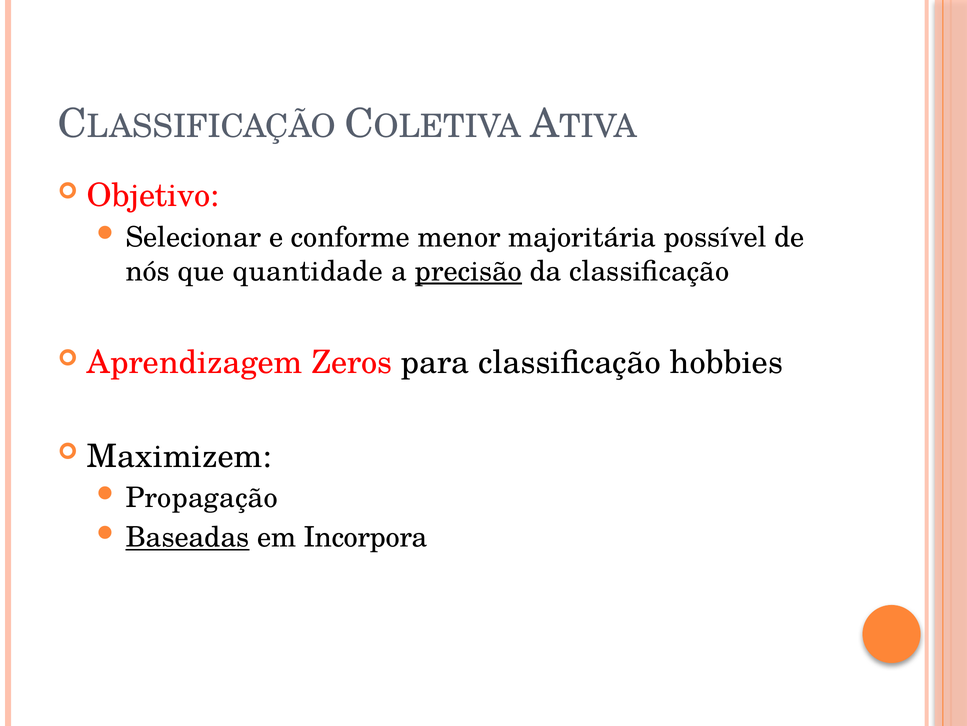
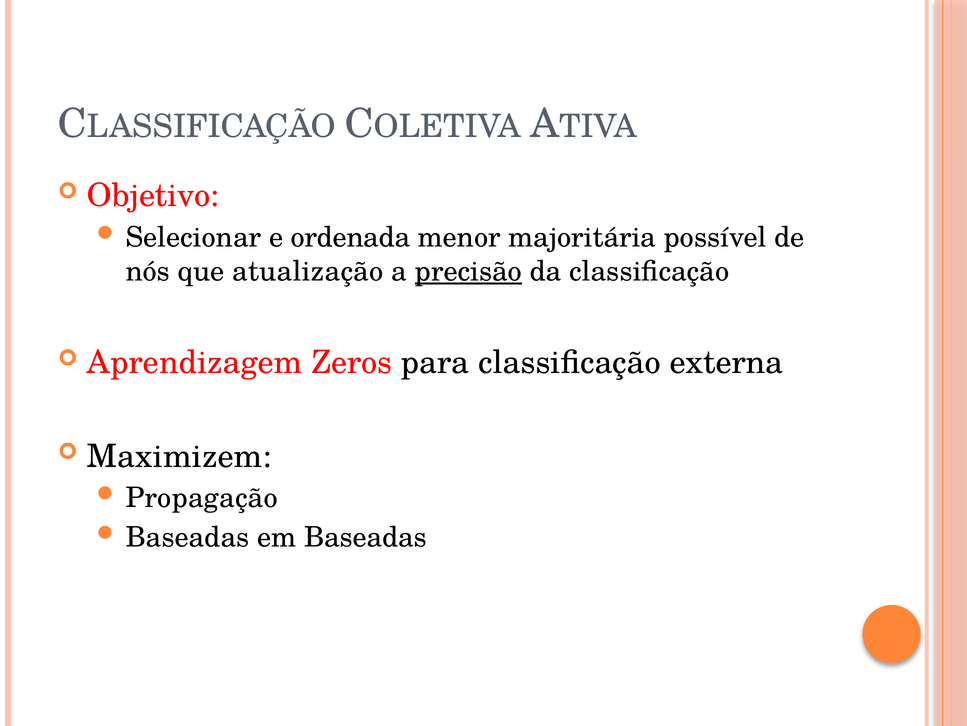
conforme: conforme -> ordenada
quantidade: quantidade -> atualização
hobbies: hobbies -> externa
Baseadas at (187, 537) underline: present -> none
em Incorpora: Incorpora -> Baseadas
